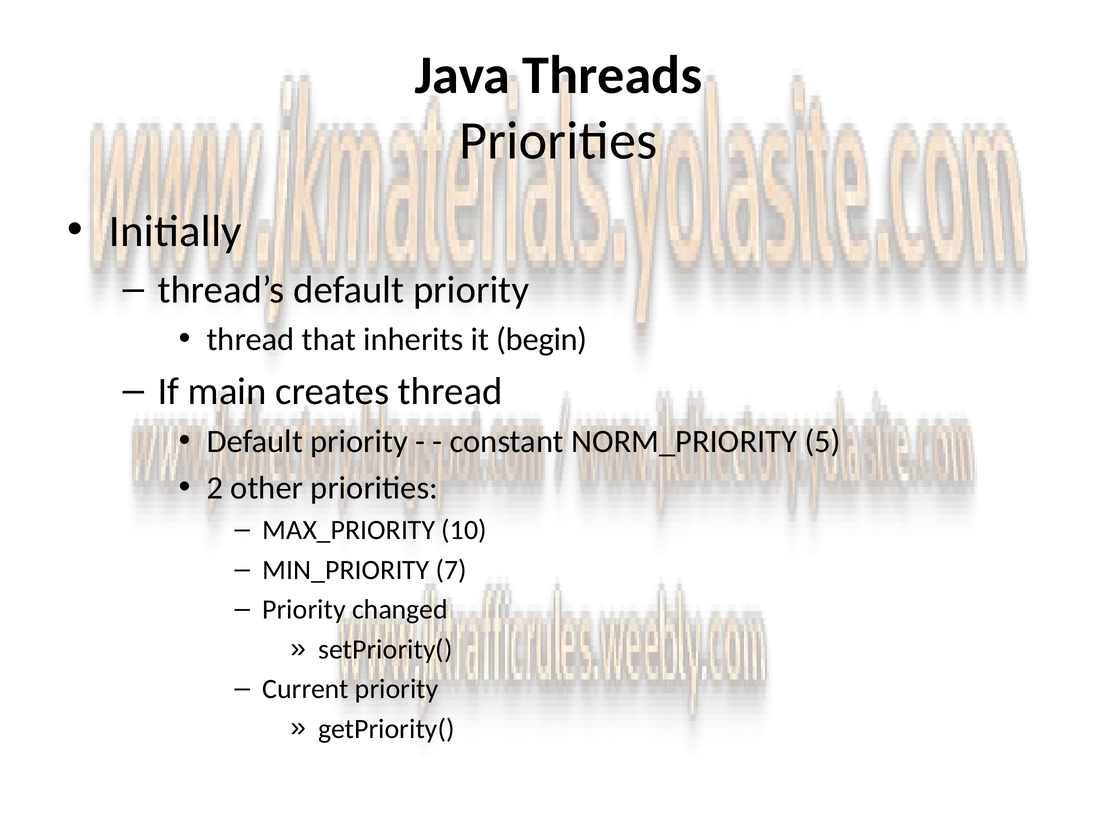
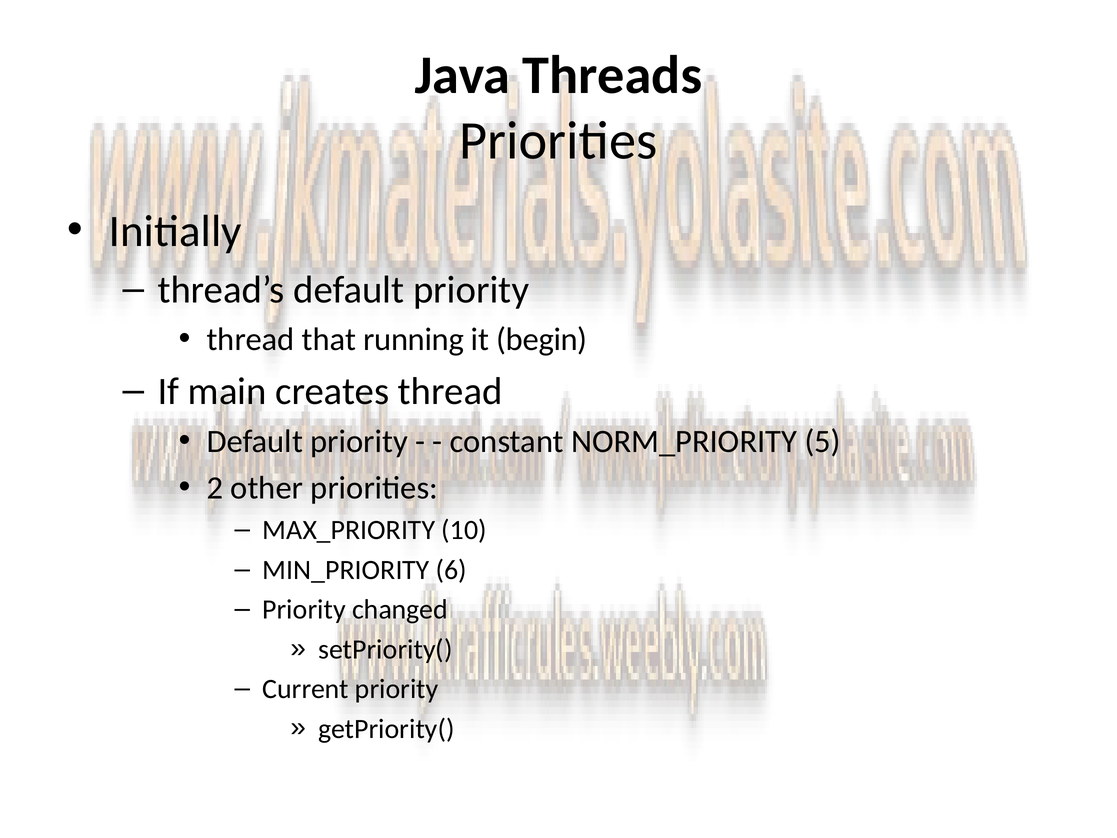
inherits: inherits -> running
7: 7 -> 6
